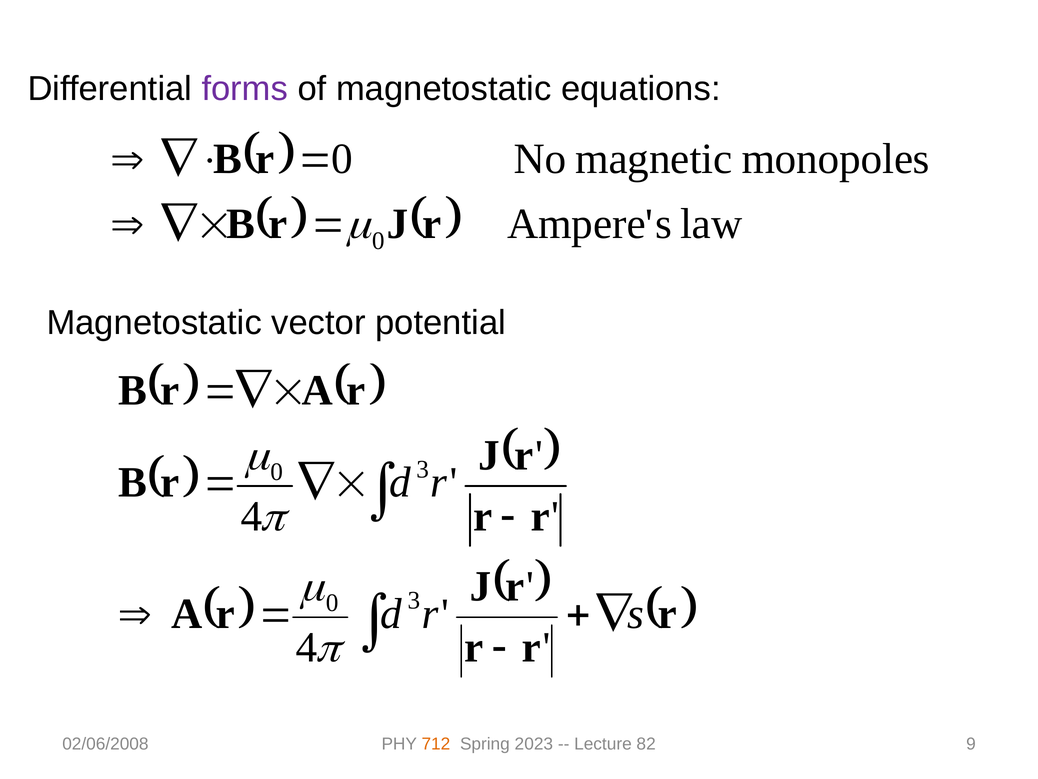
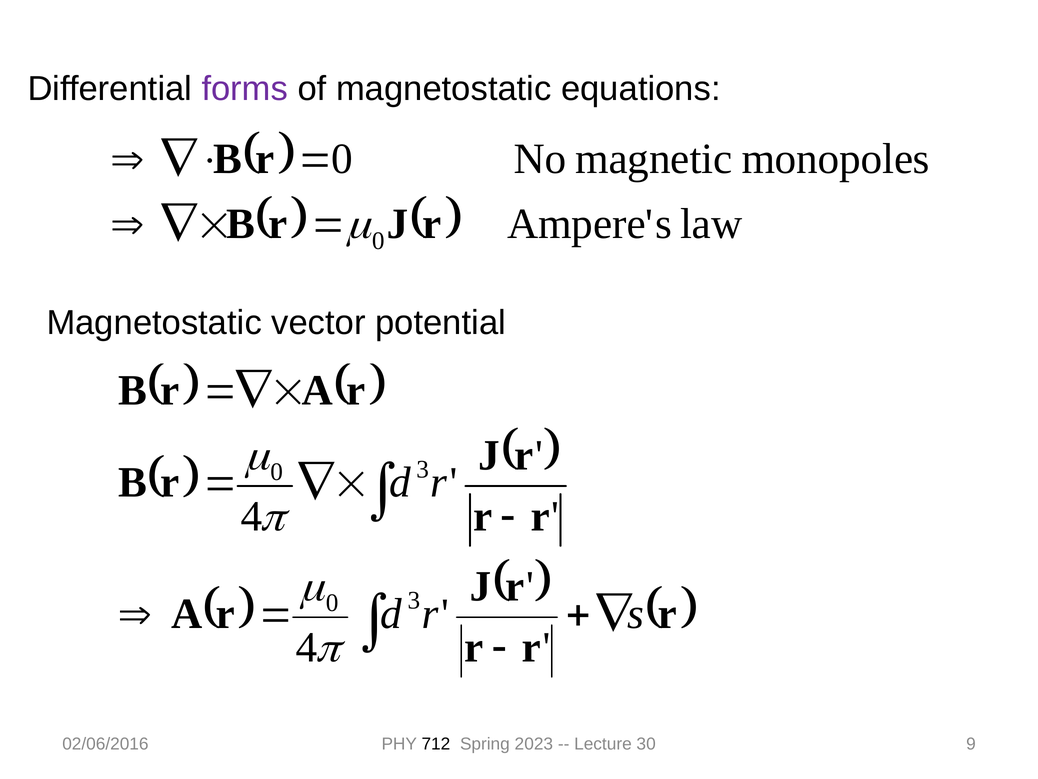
02/06/2008: 02/06/2008 -> 02/06/2016
712 colour: orange -> black
82: 82 -> 30
